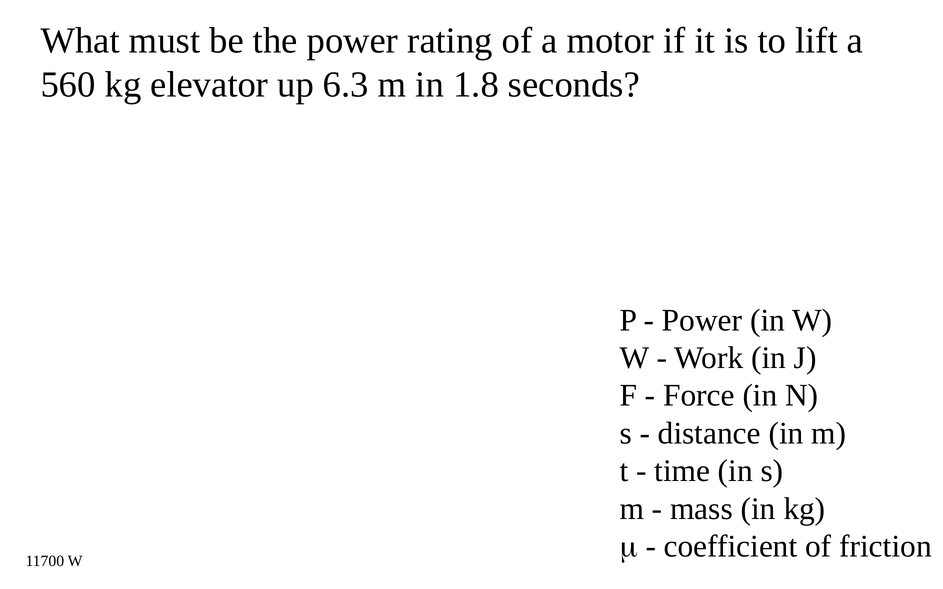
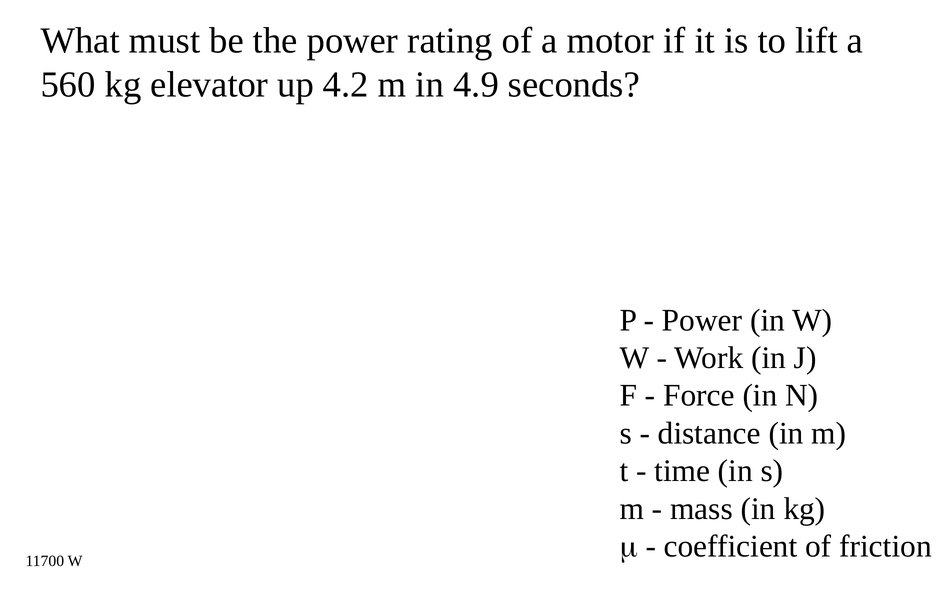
6.3: 6.3 -> 4.2
1.8: 1.8 -> 4.9
